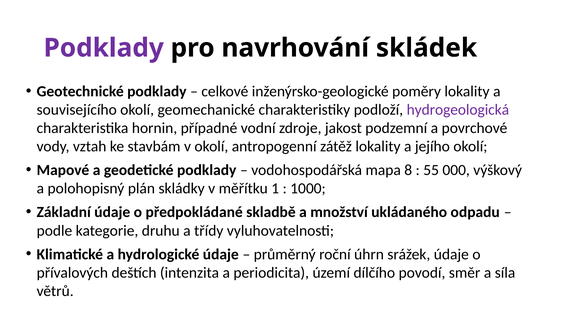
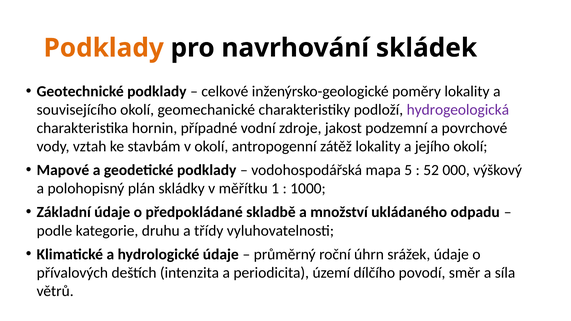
Podklady at (104, 48) colour: purple -> orange
8: 8 -> 5
55: 55 -> 52
